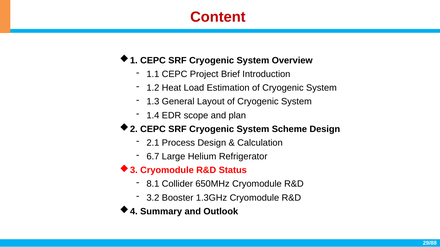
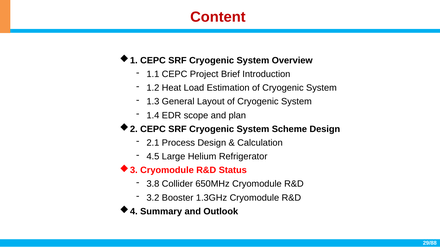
6.7: 6.7 -> 4.5
8.1: 8.1 -> 3.8
